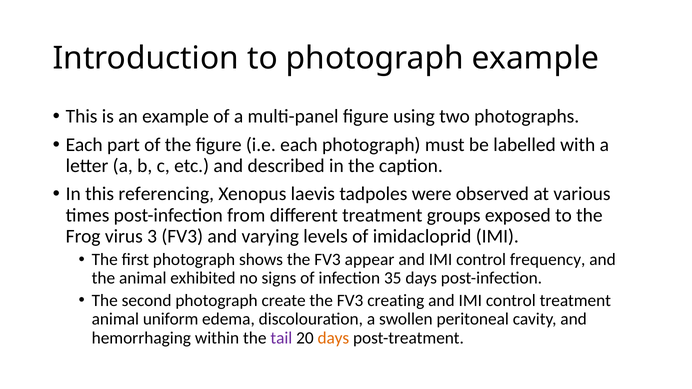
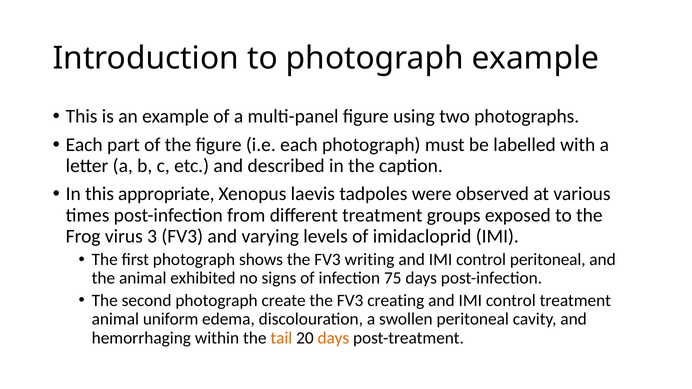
referencing: referencing -> appropriate
appear: appear -> writing
control frequency: frequency -> peritoneal
35: 35 -> 75
tail colour: purple -> orange
